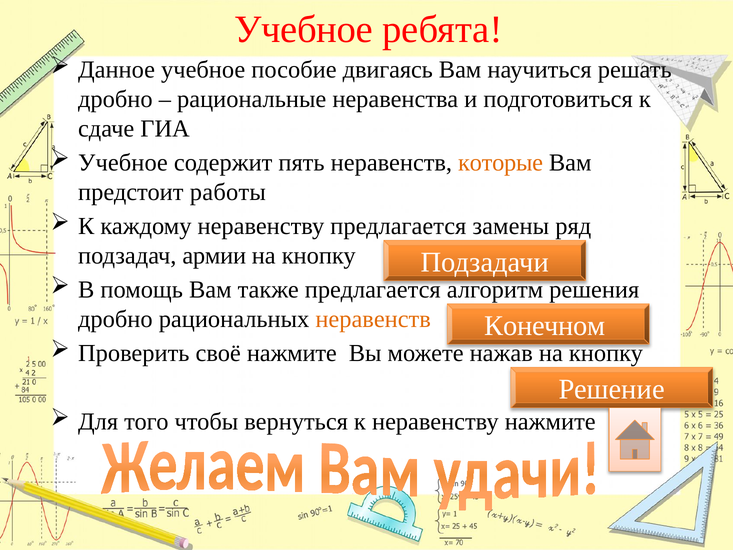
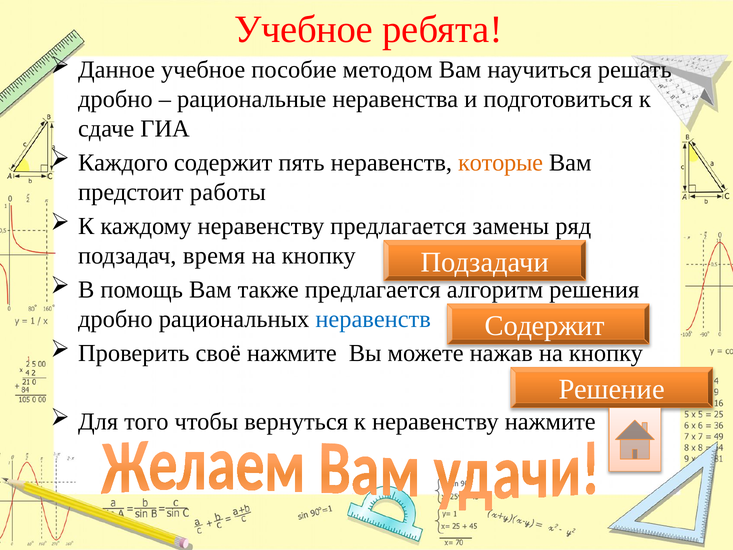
двигаясь: двигаясь -> методом
Учебное at (123, 163): Учебное -> Каждого
армии: армии -> время
неравенств at (373, 319) colour: orange -> blue
Конечном at (545, 326): Конечном -> Содержит
